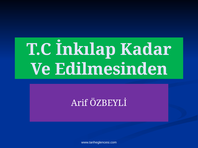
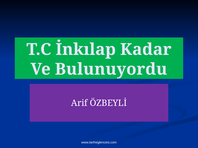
Edilmesinden: Edilmesinden -> Bulunuyordu
